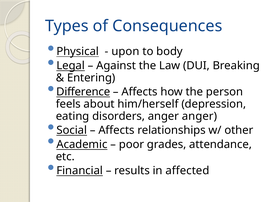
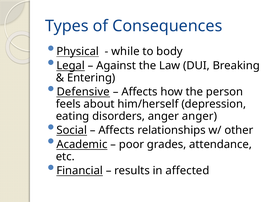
upon: upon -> while
Difference: Difference -> Defensive
